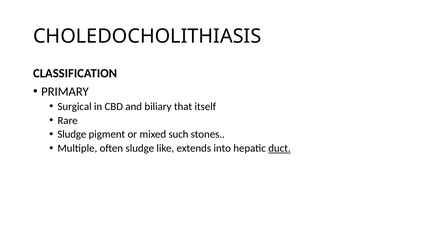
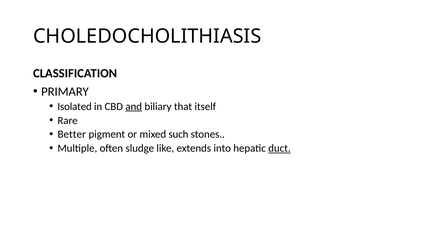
Surgical: Surgical -> Isolated
and underline: none -> present
Sludge at (72, 134): Sludge -> Better
